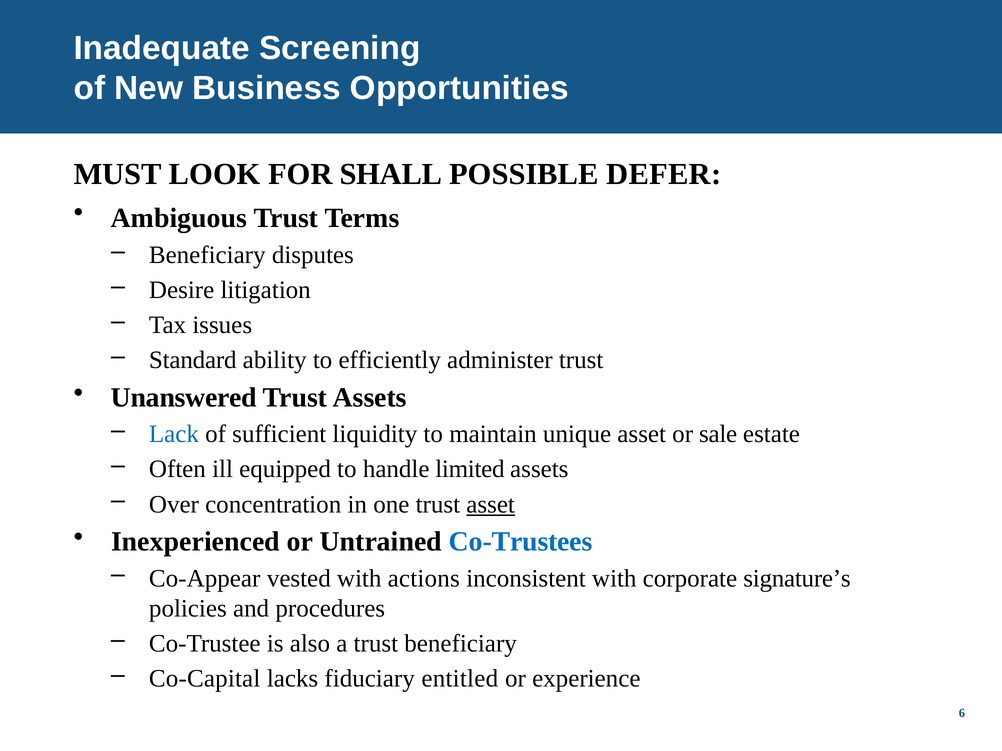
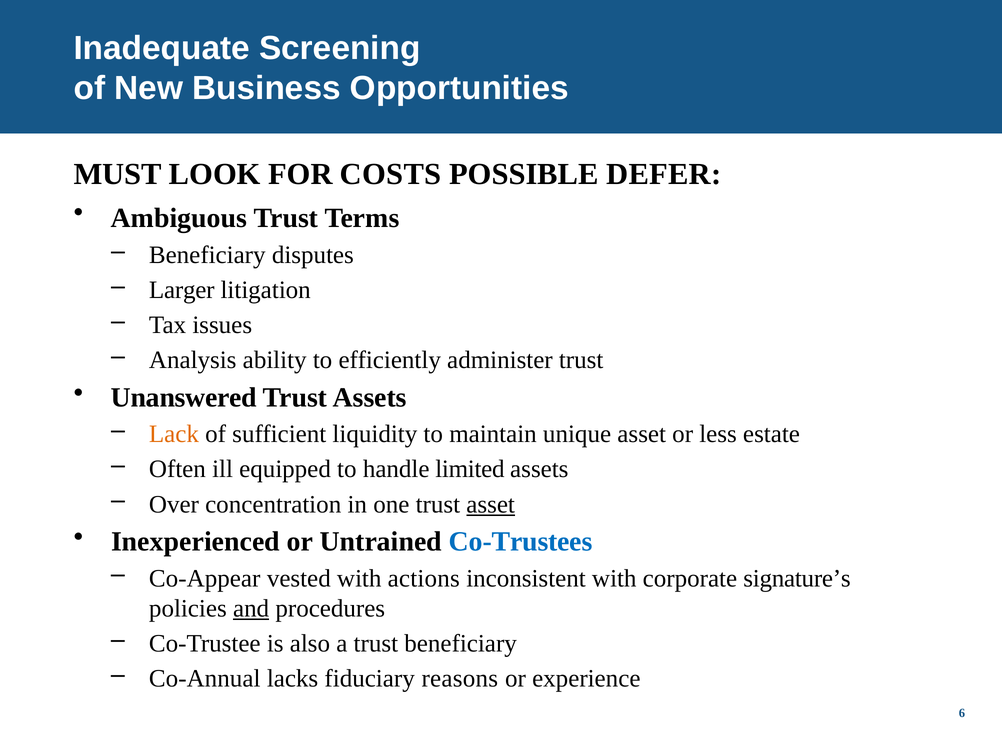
SHALL: SHALL -> COSTS
Desire: Desire -> Larger
Standard: Standard -> Analysis
Lack colour: blue -> orange
sale: sale -> less
and underline: none -> present
Co-Capital: Co-Capital -> Co-Annual
entitled: entitled -> reasons
